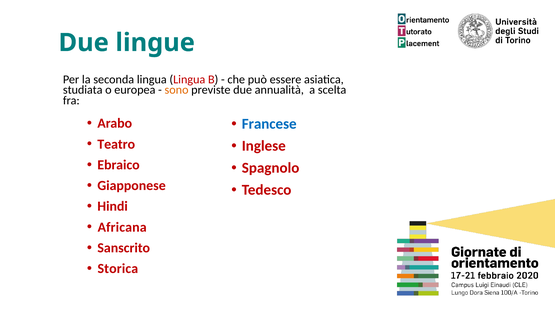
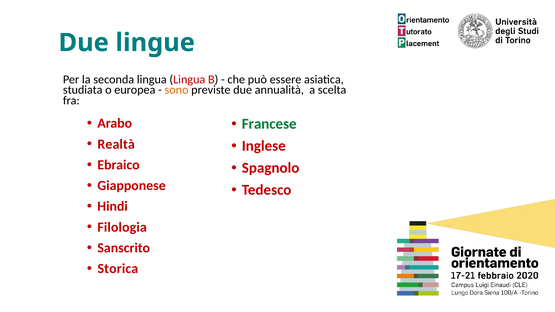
Francese colour: blue -> green
Teatro: Teatro -> Realtà
Africana: Africana -> Filologia
